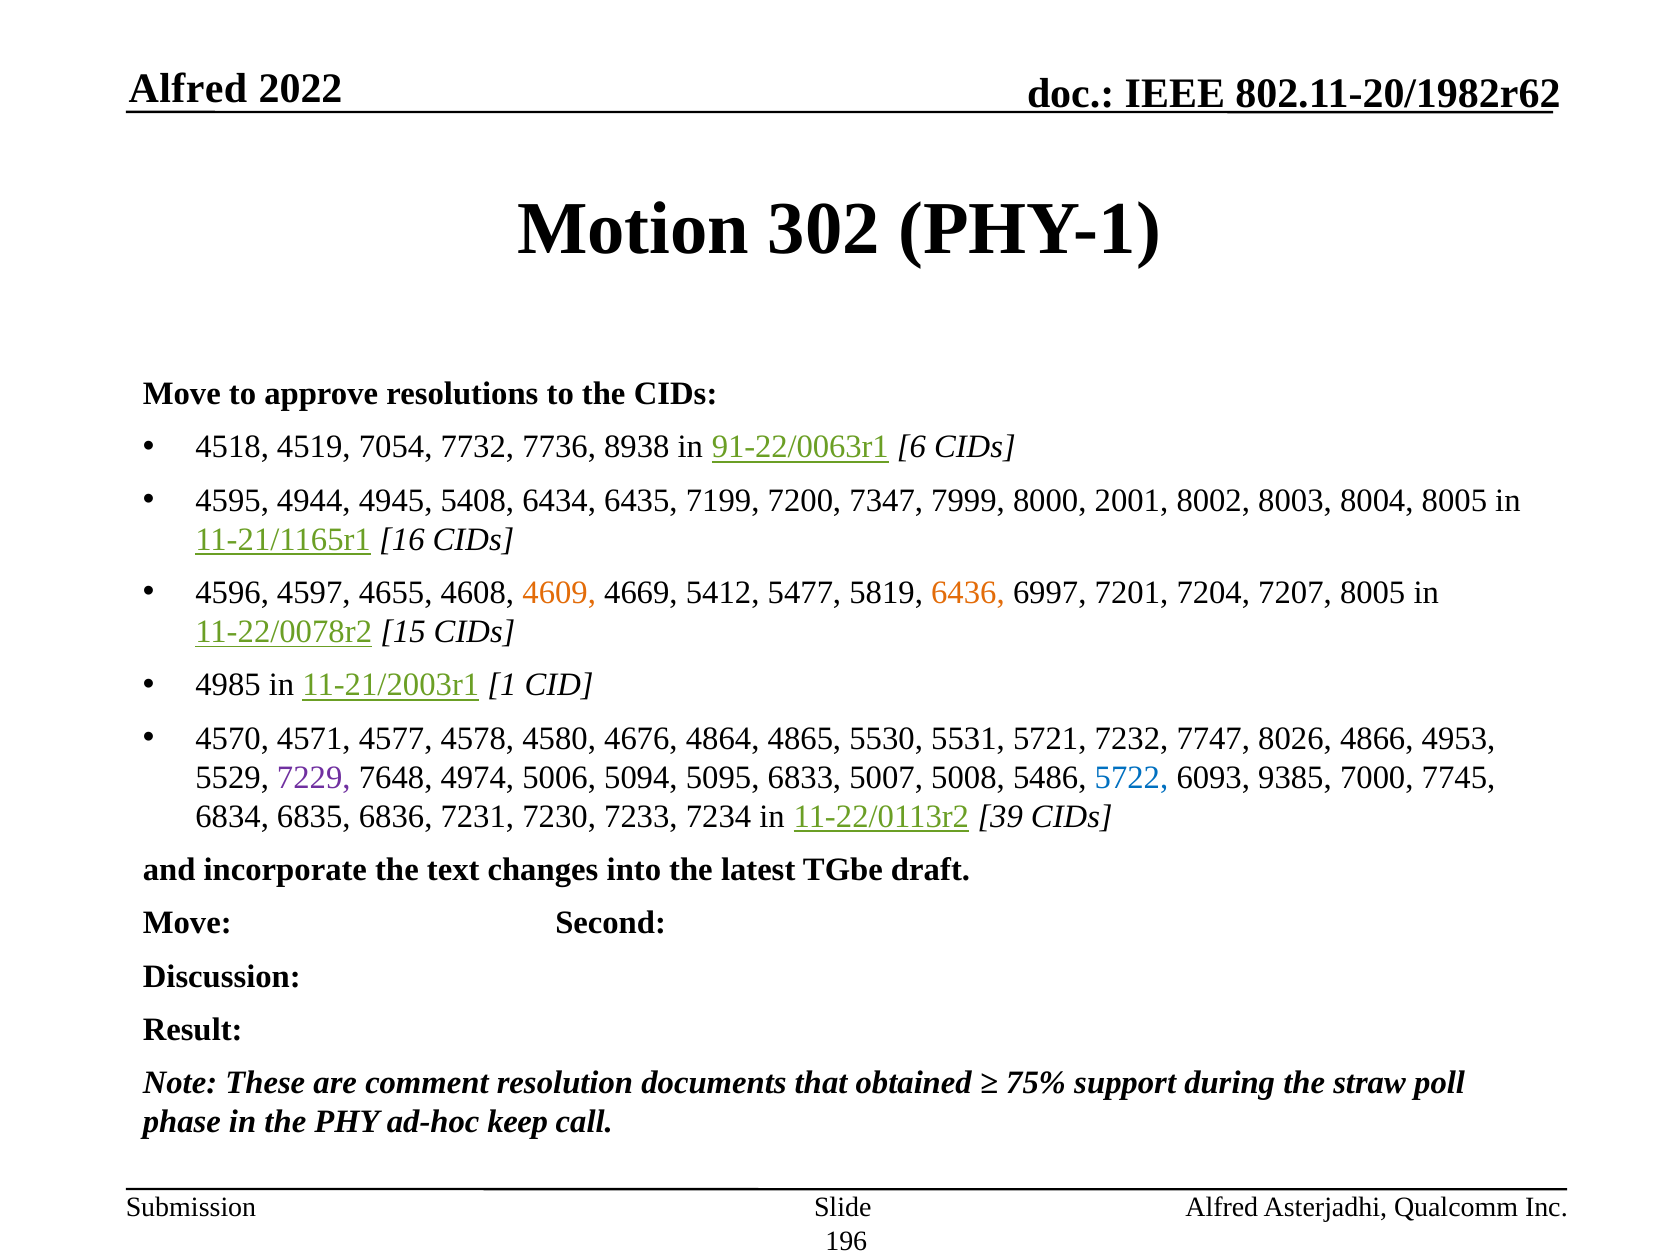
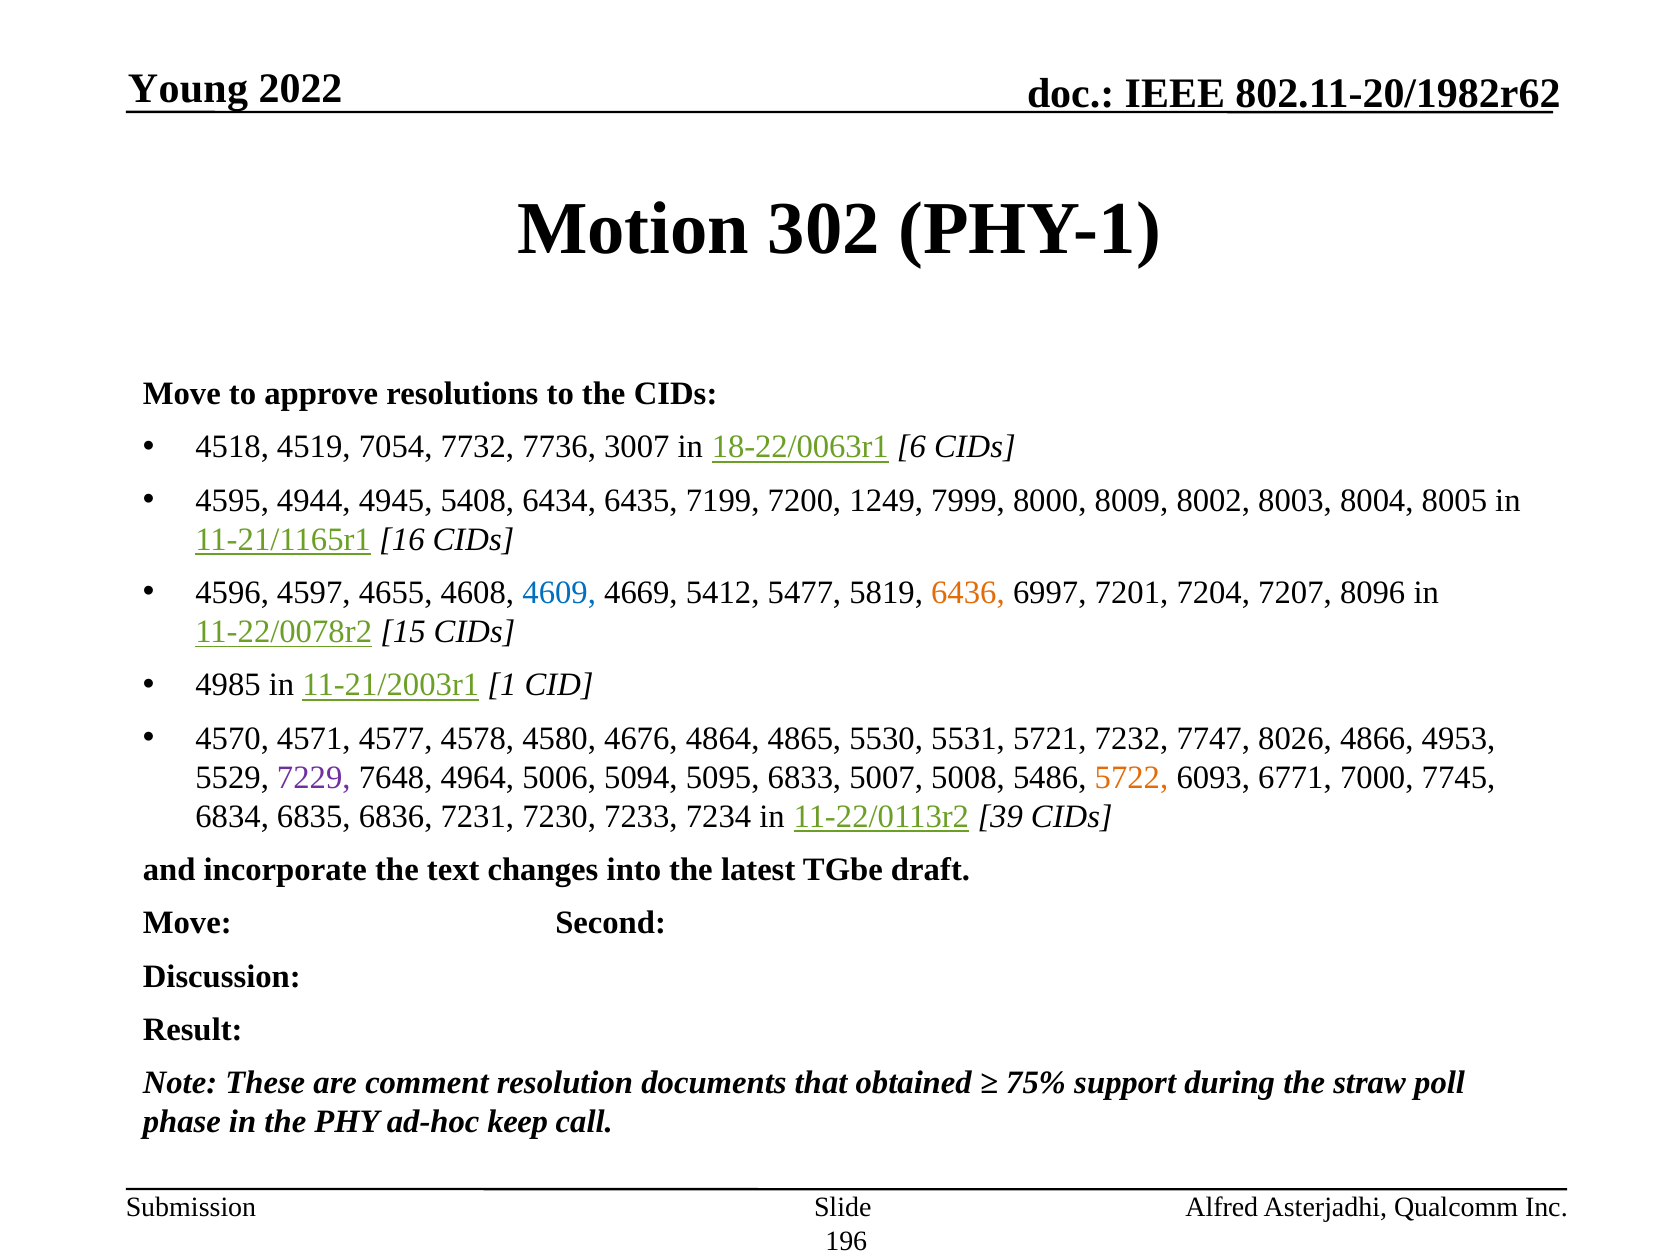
Alfred at (188, 89): Alfred -> Young
8938: 8938 -> 3007
91-22/0063r1: 91-22/0063r1 -> 18-22/0063r1
7347: 7347 -> 1249
2001: 2001 -> 8009
4609 colour: orange -> blue
7207 8005: 8005 -> 8096
4974: 4974 -> 4964
5722 colour: blue -> orange
9385: 9385 -> 6771
